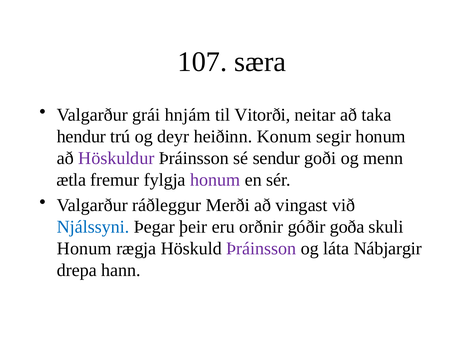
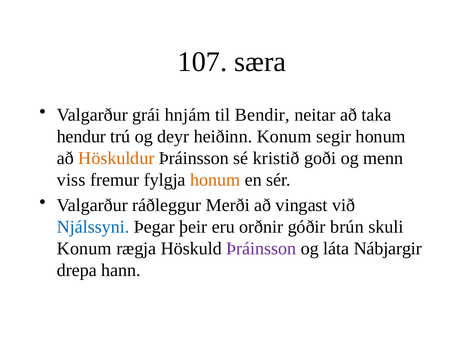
Vitorði: Vitorði -> Bendir
Höskuldur colour: purple -> orange
sendur: sendur -> kristið
ætla: ætla -> viss
honum at (215, 180) colour: purple -> orange
goða: goða -> brún
Honum at (84, 249): Honum -> Konum
